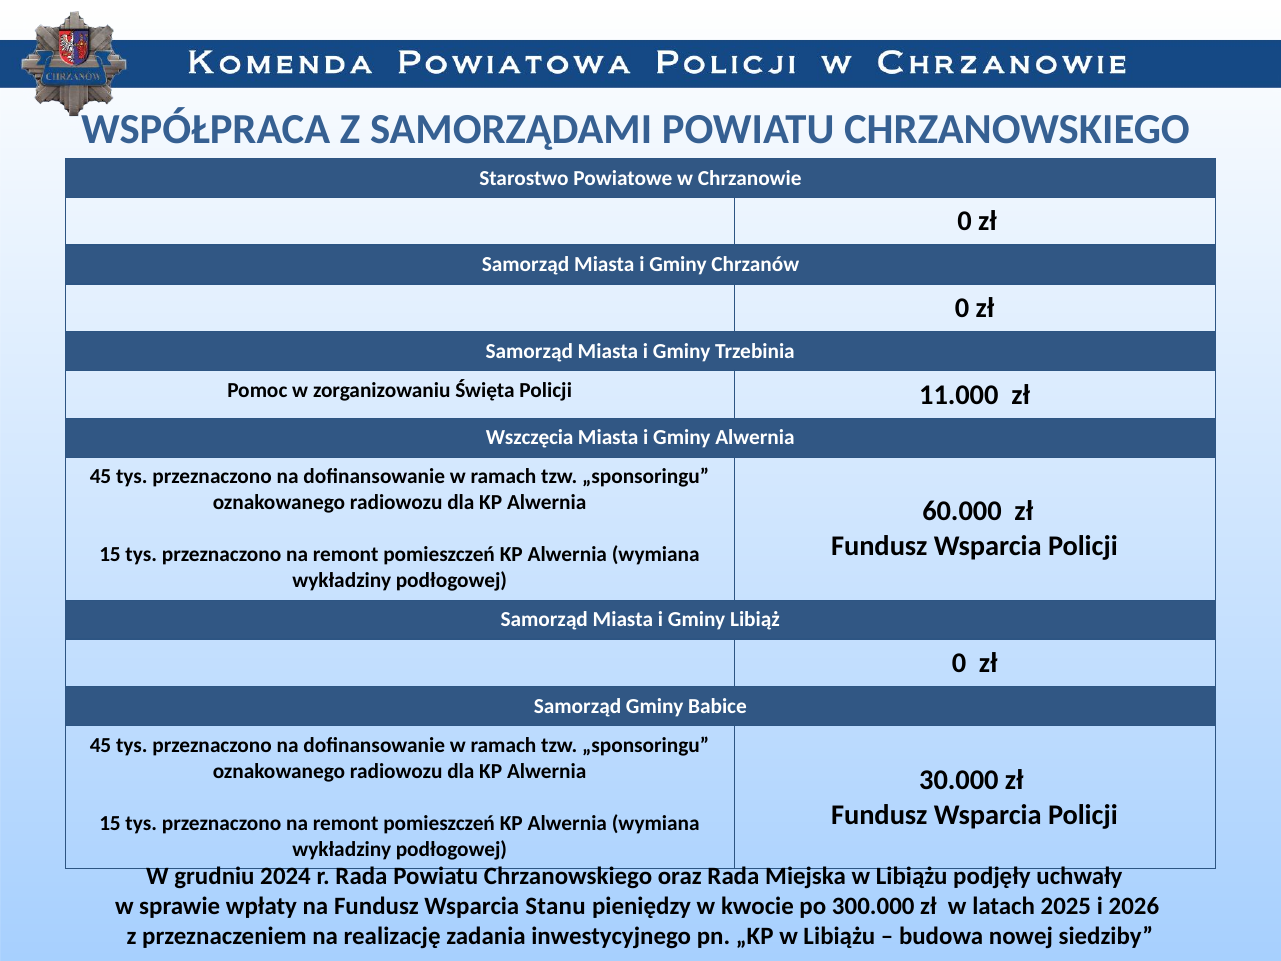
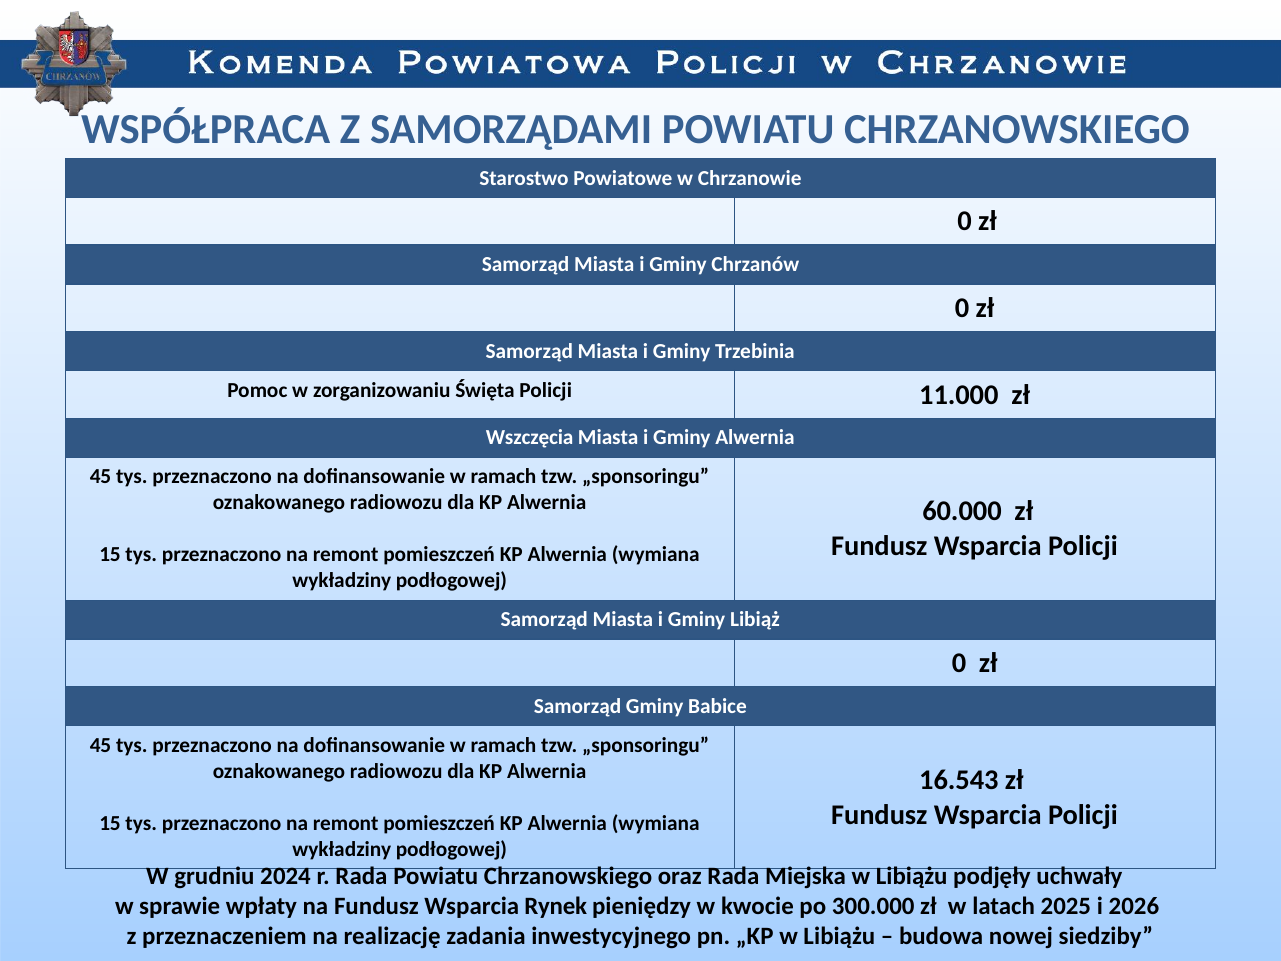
30.000: 30.000 -> 16.543
Stanu: Stanu -> Rynek
